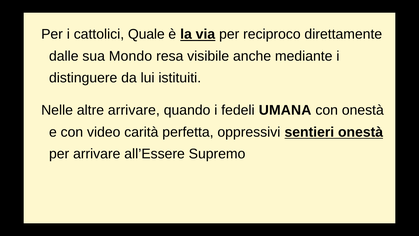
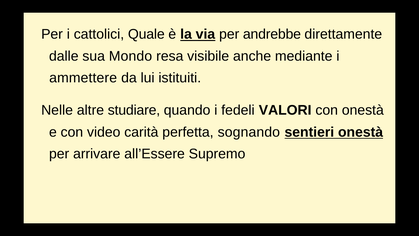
reciproco: reciproco -> andrebbe
distinguere: distinguere -> ammettere
altre arrivare: arrivare -> studiare
UMANA: UMANA -> VALORI
oppressivi: oppressivi -> sognando
